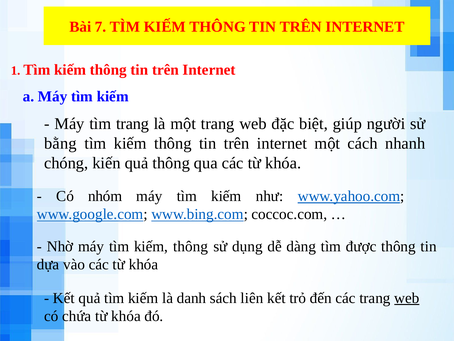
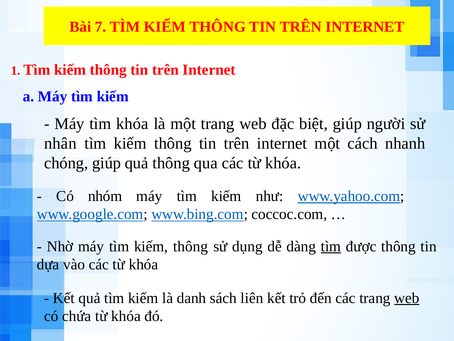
tìm trang: trang -> khóa
bằng: bằng -> nhân
chóng kiến: kiến -> giúp
tìm at (331, 246) underline: none -> present
